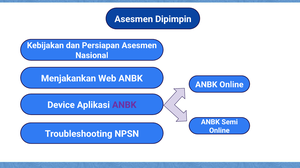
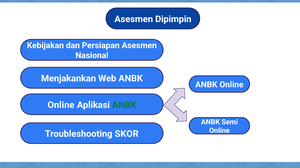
Device at (61, 105): Device -> Online
ANBK at (124, 105) colour: purple -> green
NPSN: NPSN -> SKOR
